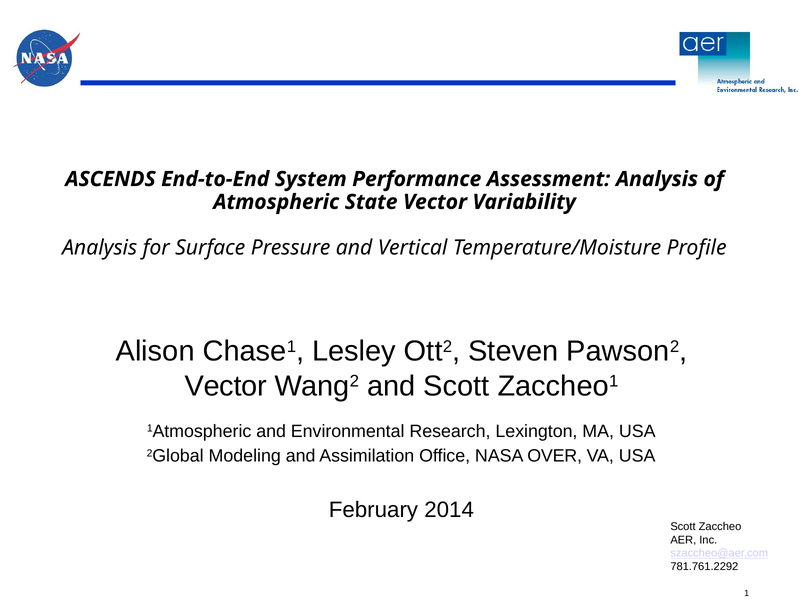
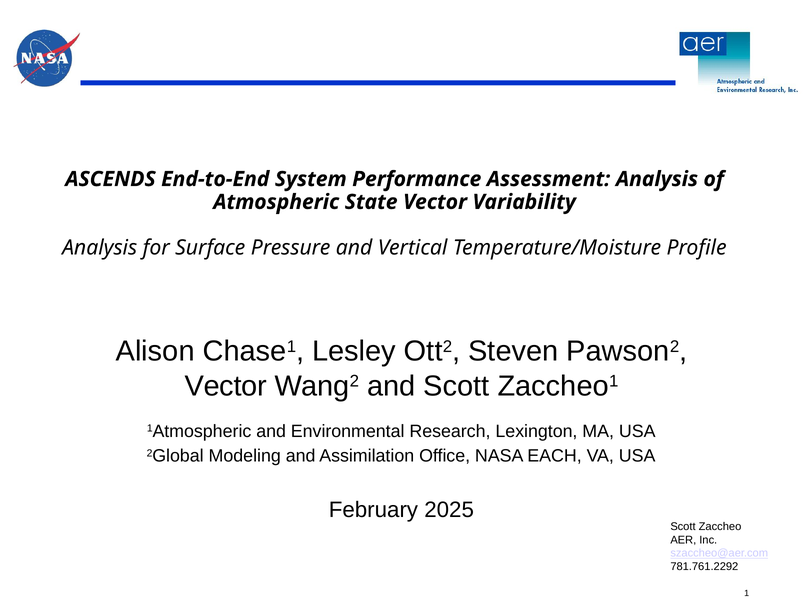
OVER: OVER -> EACH
2014: 2014 -> 2025
